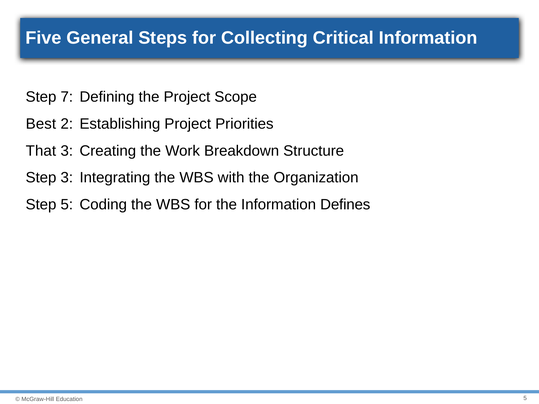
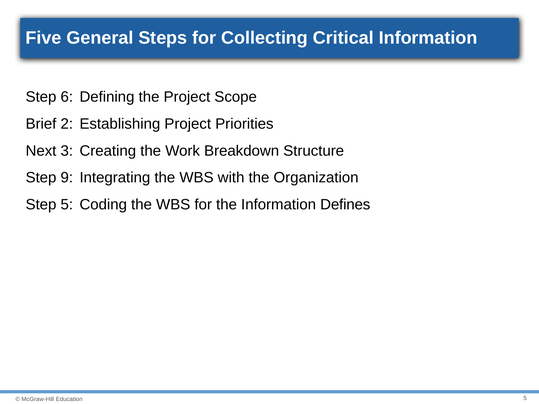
7: 7 -> 6
Best: Best -> Brief
That: That -> Next
Step 3: 3 -> 9
